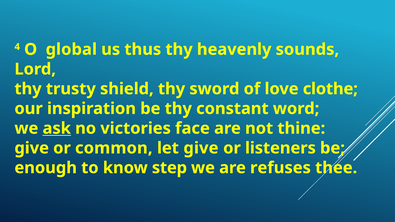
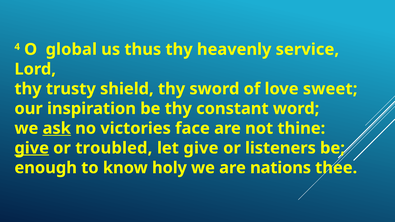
sounds: sounds -> service
clothe: clothe -> sweet
give at (32, 148) underline: none -> present
common: common -> troubled
step: step -> holy
refuses: refuses -> nations
